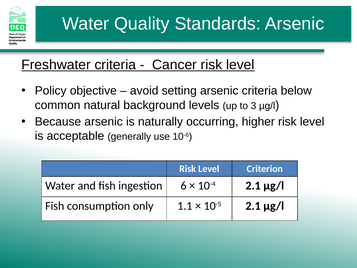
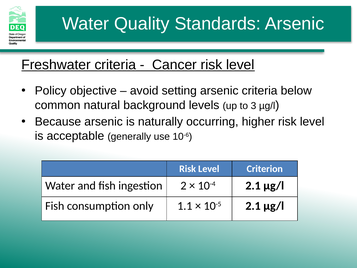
6: 6 -> 2
